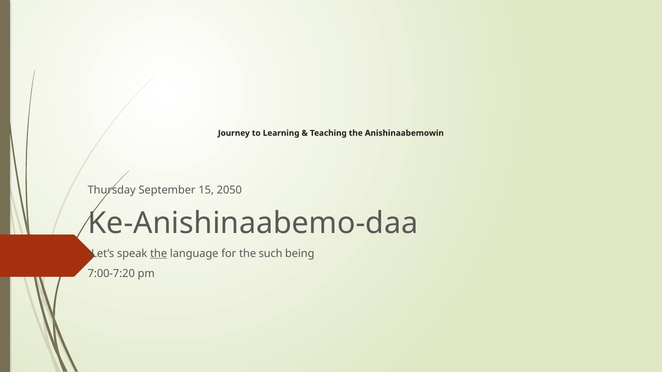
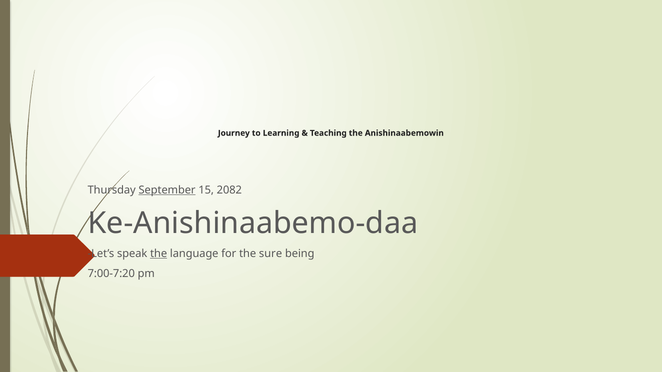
September underline: none -> present
2050: 2050 -> 2082
such: such -> sure
